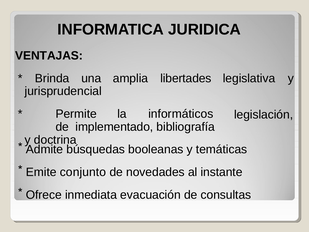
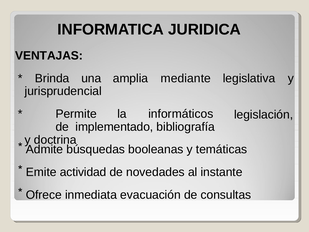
libertades: libertades -> mediante
conjunto: conjunto -> actividad
